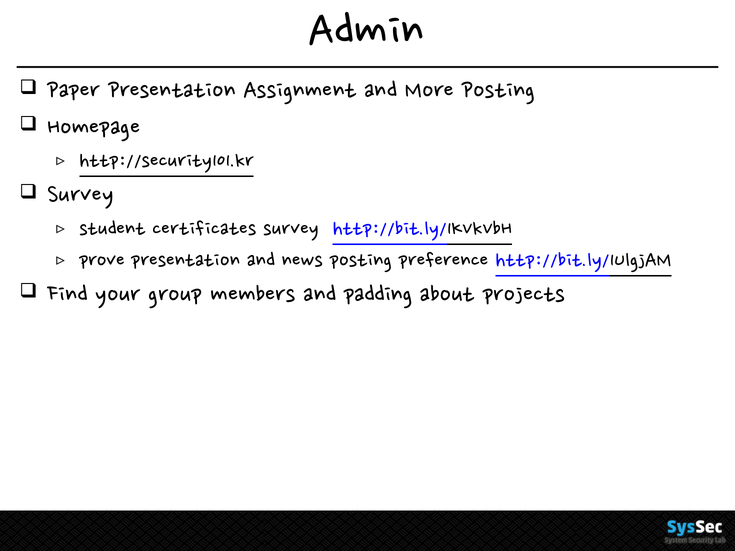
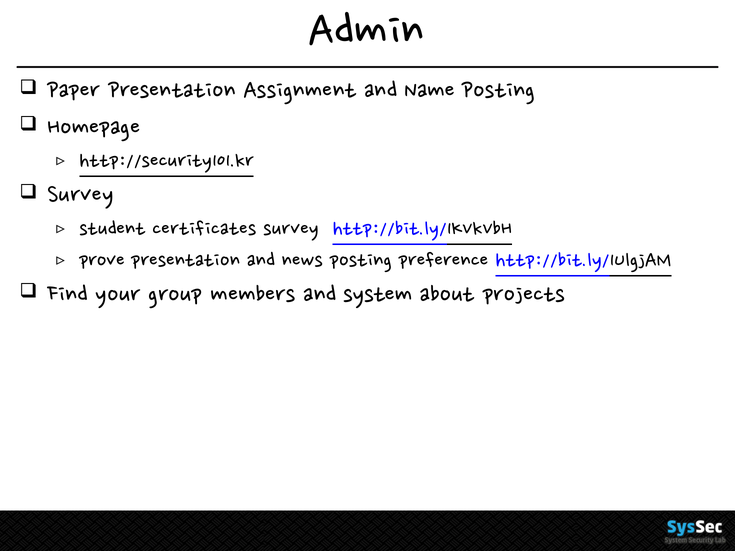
More: More -> Name
padding: padding -> system
